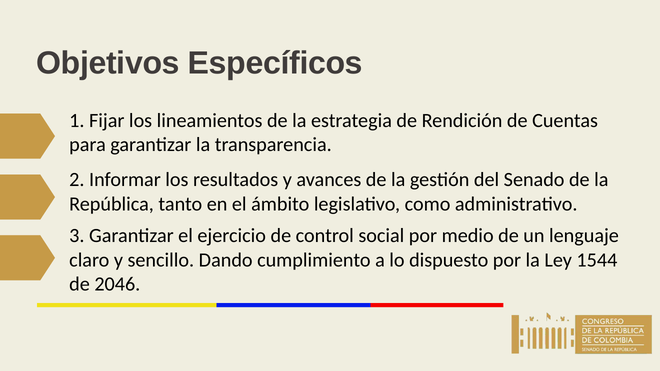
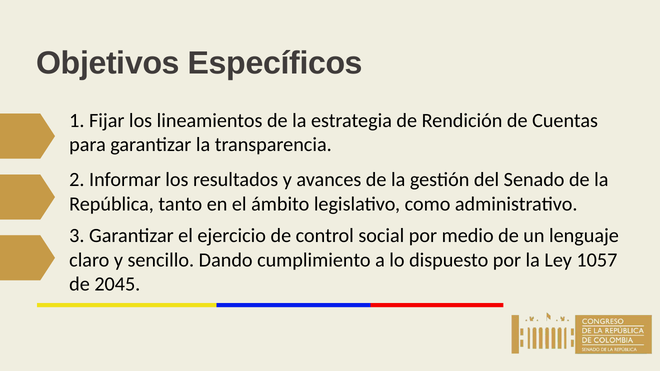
1544: 1544 -> 1057
2046: 2046 -> 2045
